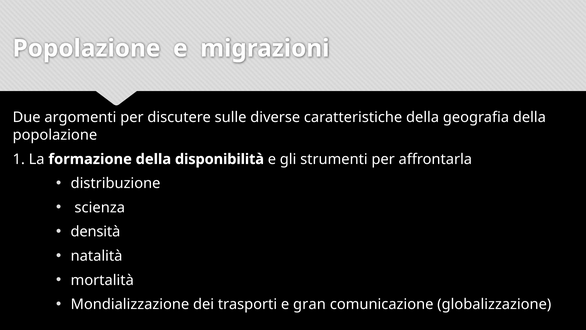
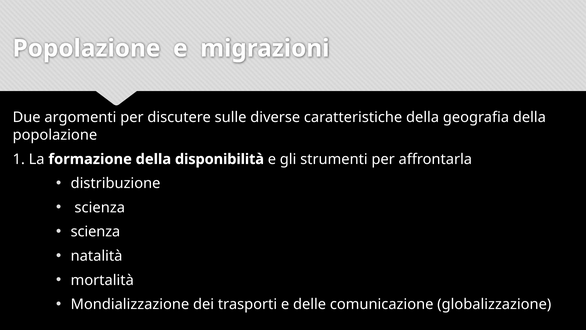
densità at (95, 232): densità -> scienza
gran: gran -> delle
